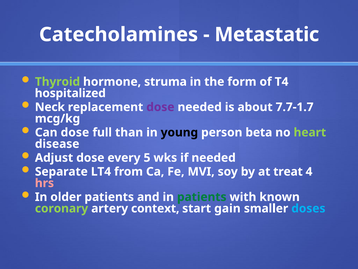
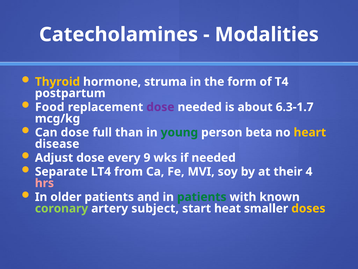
Metastatic: Metastatic -> Modalities
Thyroid colour: light green -> yellow
hospitalized: hospitalized -> postpartum
Neck: Neck -> Food
7.7-1.7: 7.7-1.7 -> 6.3-1.7
young colour: black -> green
heart colour: light green -> yellow
5: 5 -> 9
treat: treat -> their
context: context -> subject
gain: gain -> heat
doses colour: light blue -> yellow
